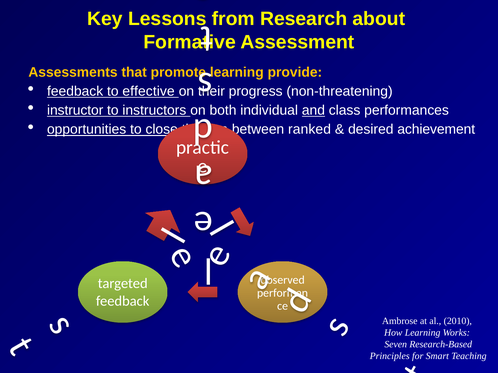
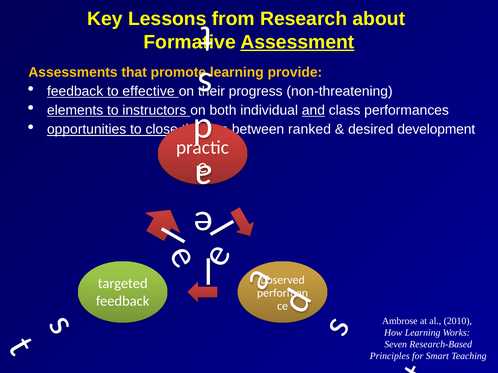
Assessment underline: none -> present
instructor: instructor -> elements
achievement: achievement -> development
